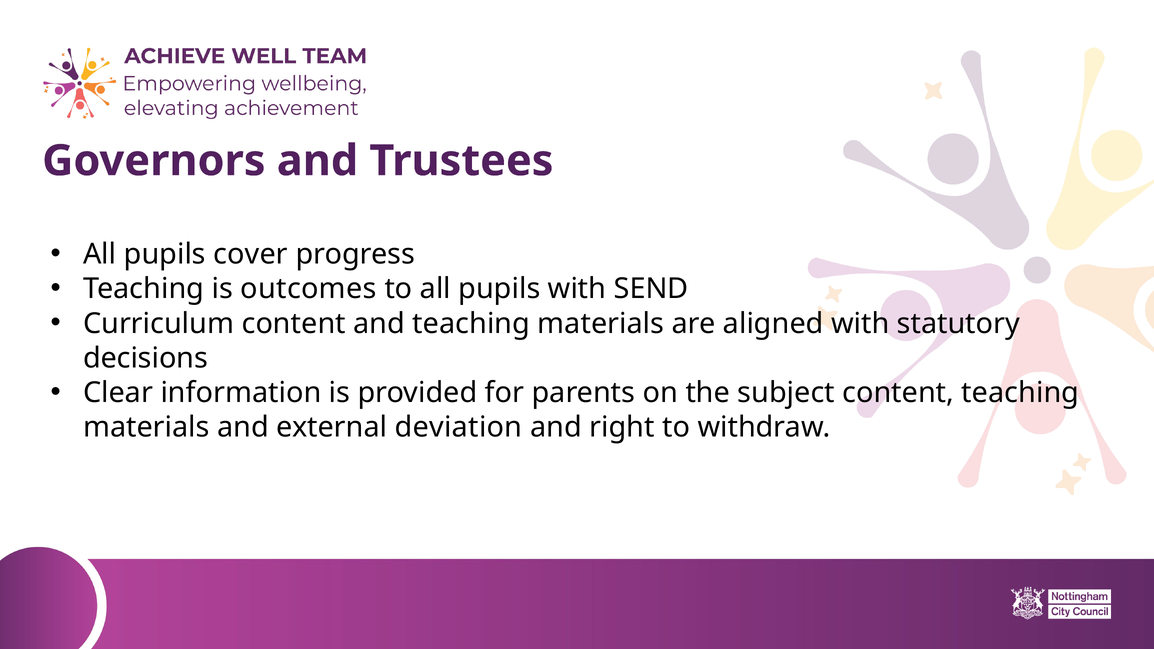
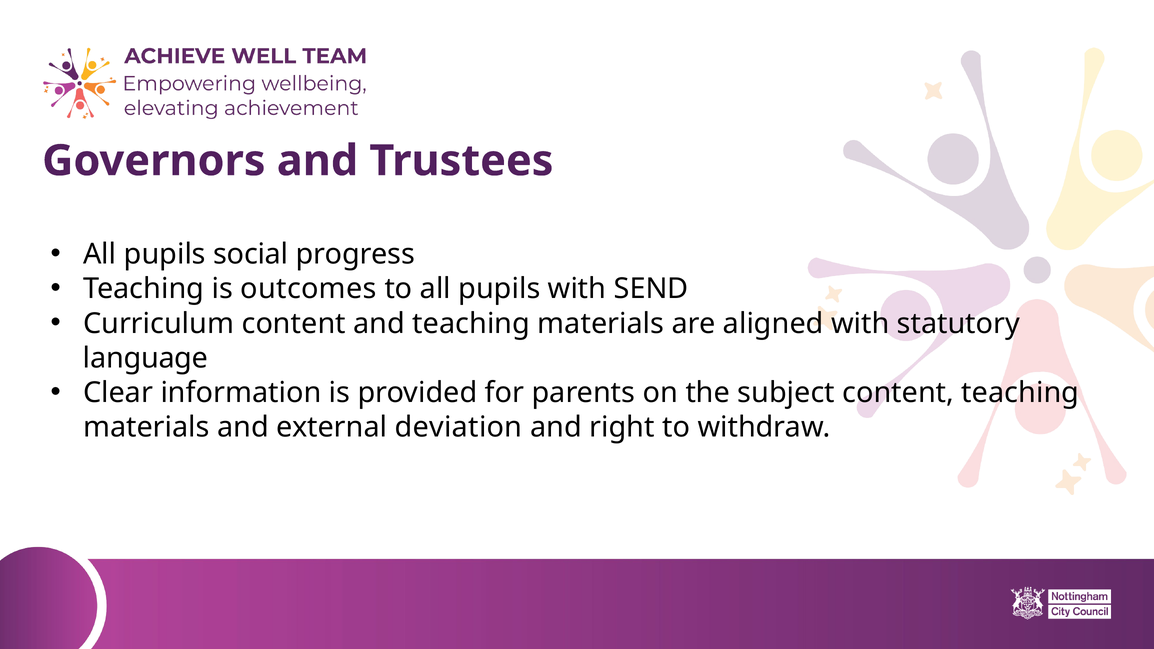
cover: cover -> social
decisions: decisions -> language
